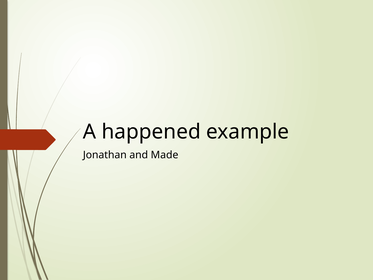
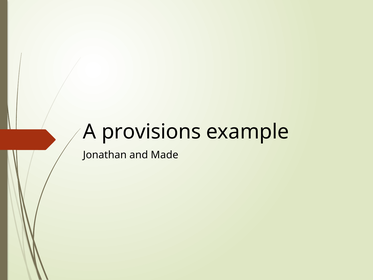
happened: happened -> provisions
